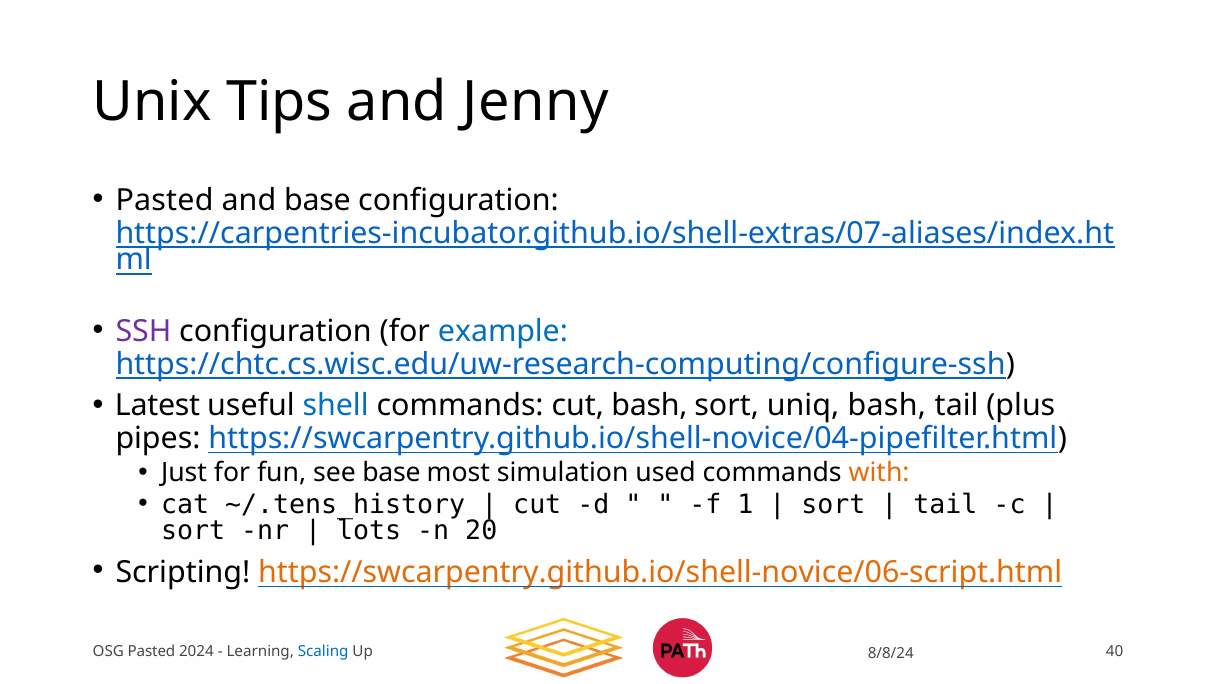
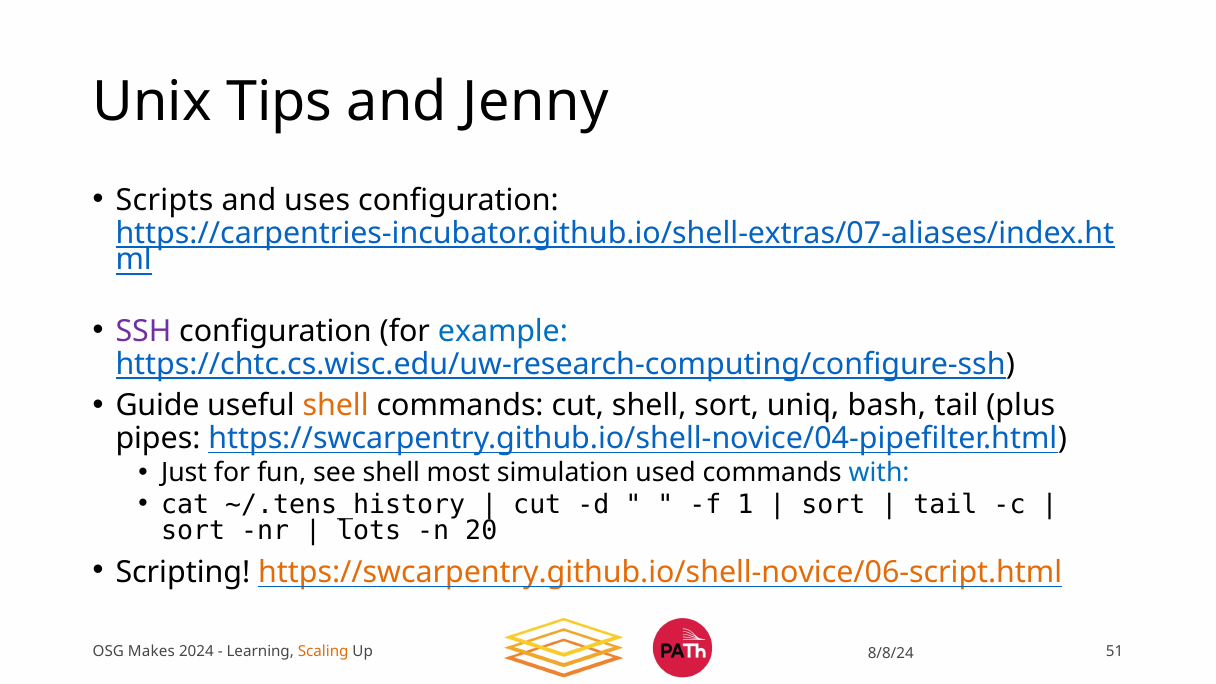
Pasted at (165, 200): Pasted -> Scripts
and base: base -> uses
Latest: Latest -> Guide
shell at (336, 406) colour: blue -> orange
cut bash: bash -> shell
see base: base -> shell
with colour: orange -> blue
OSG Pasted: Pasted -> Makes
Scaling colour: blue -> orange
40: 40 -> 51
